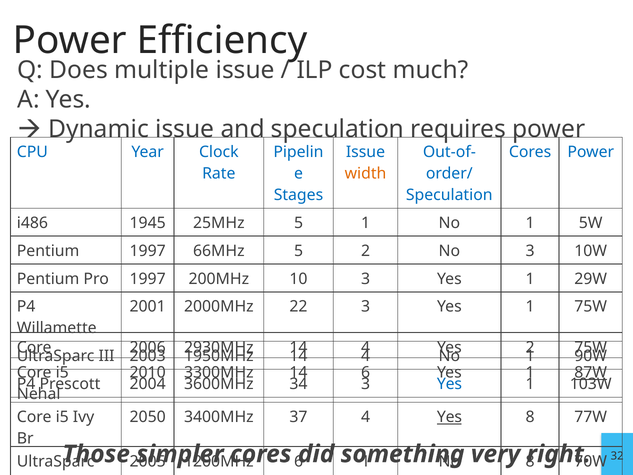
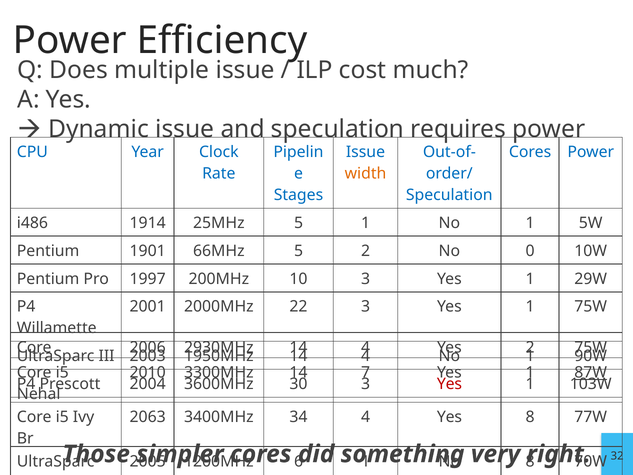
1945: 1945 -> 1914
Pentium 1997: 1997 -> 1901
No 3: 3 -> 0
14 6: 6 -> 7
34: 34 -> 30
Yes at (449, 384) colour: blue -> red
2050: 2050 -> 2063
37: 37 -> 34
Yes at (449, 417) underline: present -> none
